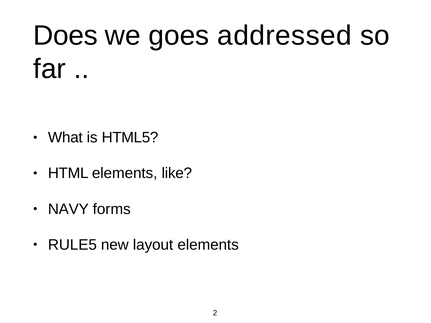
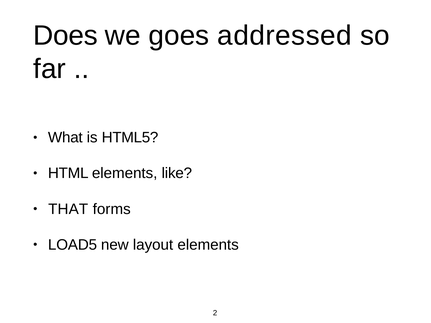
NAVY: NAVY -> THAT
RULE5: RULE5 -> LOAD5
